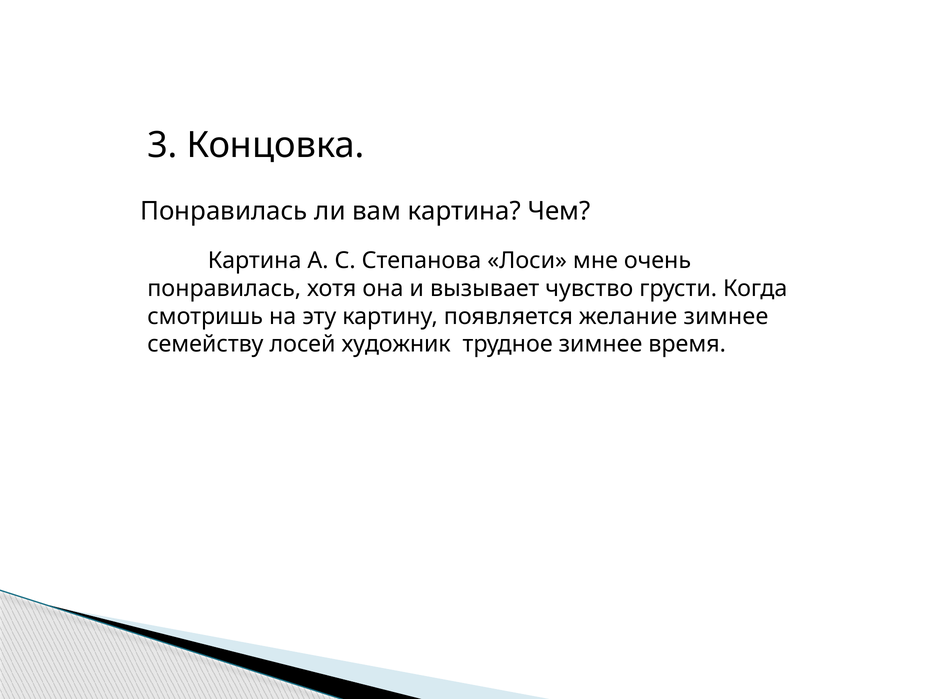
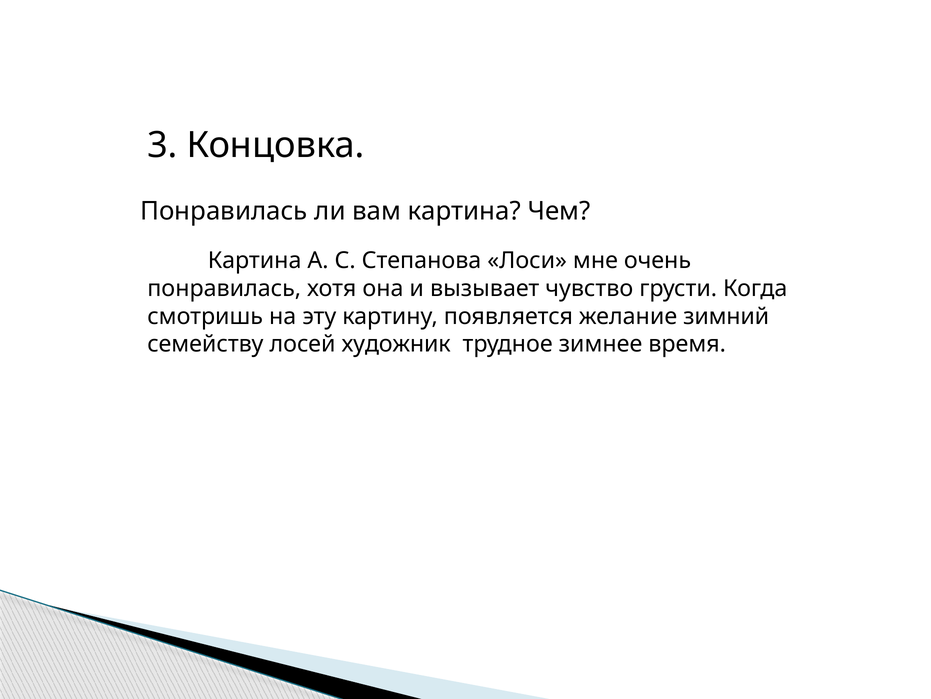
желание зимнее: зимнее -> зимний
